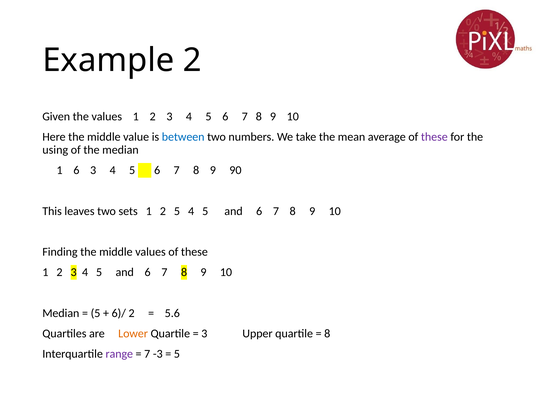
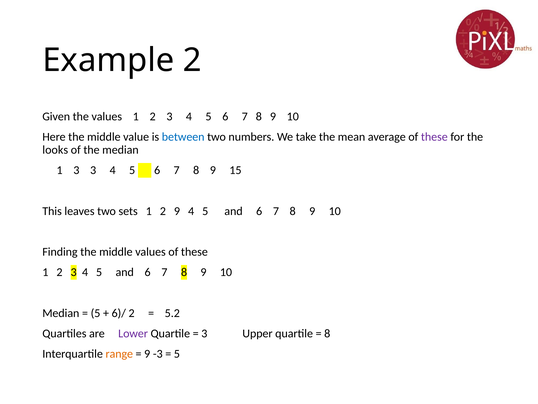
using: using -> looks
1 6: 6 -> 3
90: 90 -> 15
2 5: 5 -> 9
5.6: 5.6 -> 5.2
Lower colour: orange -> purple
range colour: purple -> orange
7 at (147, 354): 7 -> 9
